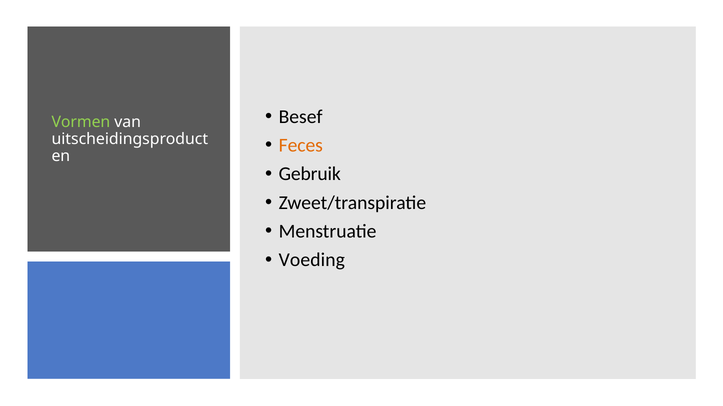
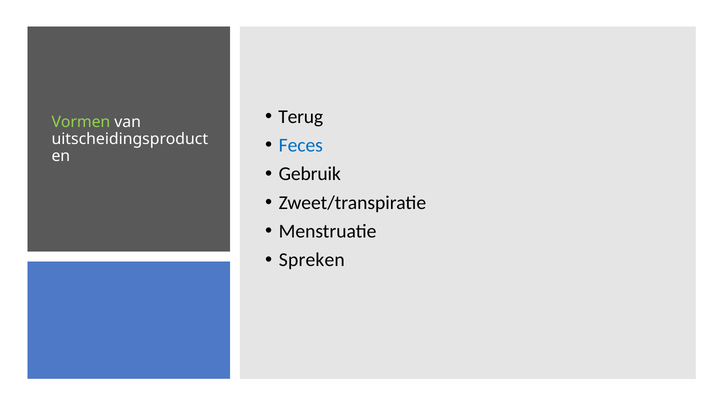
Besef: Besef -> Terug
Feces colour: orange -> blue
Voeding: Voeding -> Spreken
